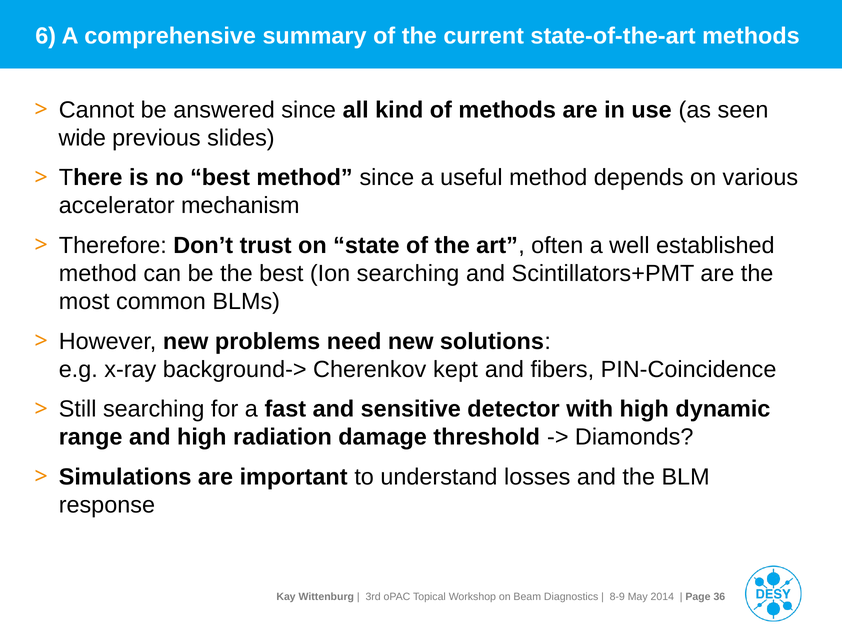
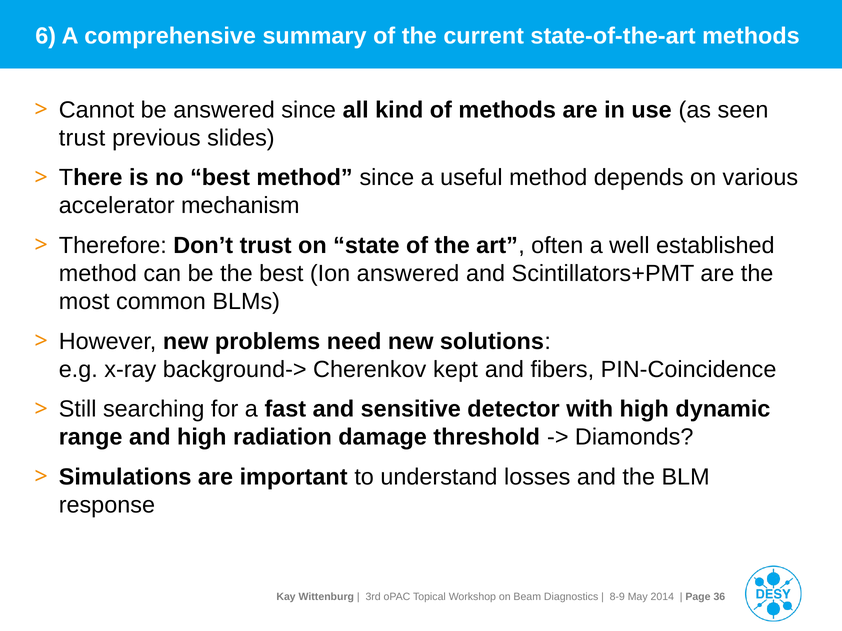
wide at (82, 138): wide -> trust
Ion searching: searching -> answered
